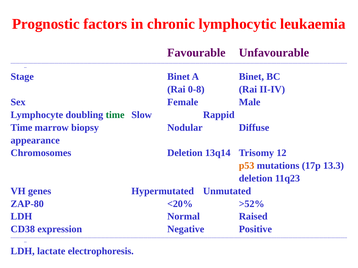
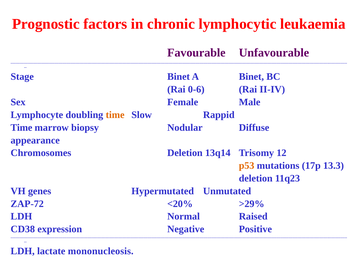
0-8: 0-8 -> 0-6
time at (115, 115) colour: green -> orange
ZAP-80: ZAP-80 -> ZAP-72
>52%: >52% -> >29%
electrophoresis: electrophoresis -> mononucleosis
